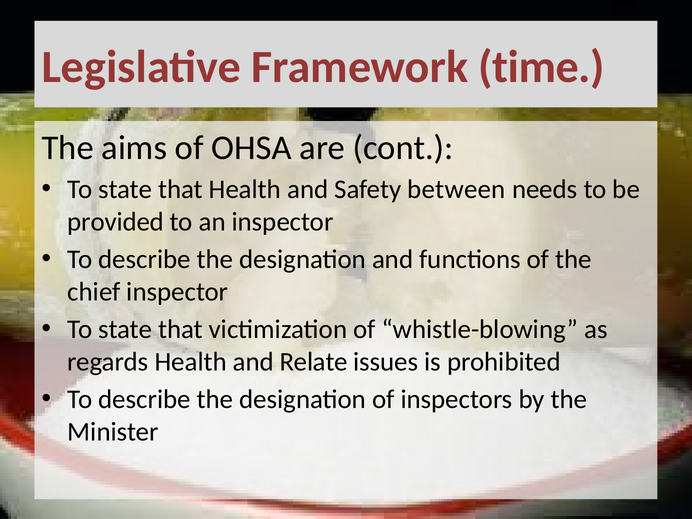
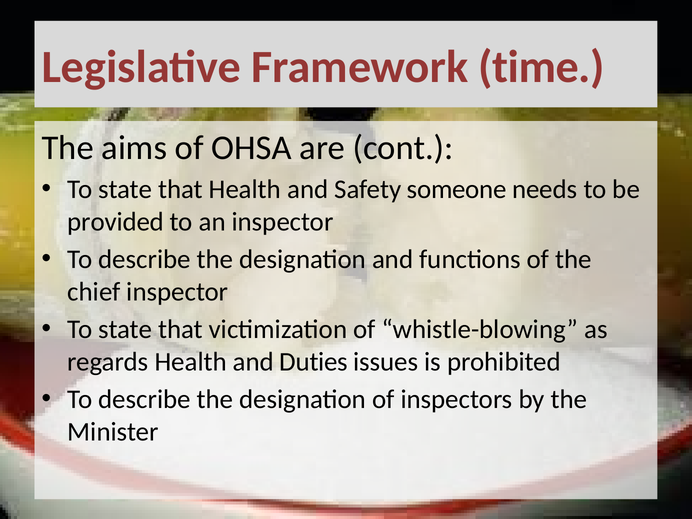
between: between -> someone
Relate: Relate -> Duties
